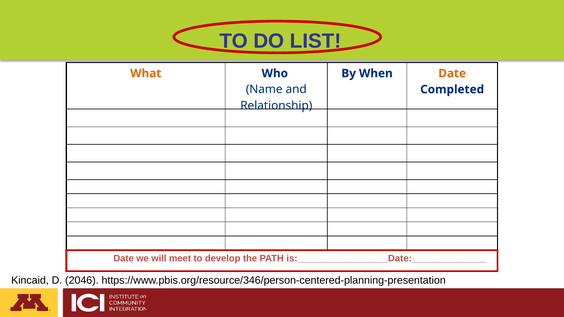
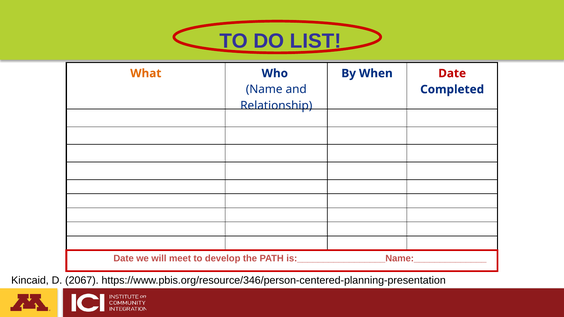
Date at (452, 73) colour: orange -> red
is:_________________Date:______________: is:_________________Date:______________ -> is:_________________Name:______________
2046: 2046 -> 2067
